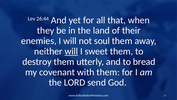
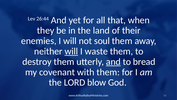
sweet: sweet -> waste
and at (113, 61) underline: none -> present
send: send -> blow
